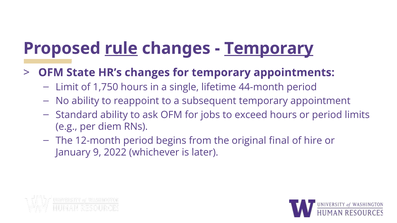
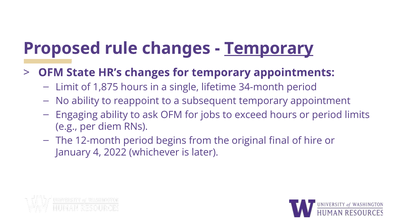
rule underline: present -> none
1,750: 1,750 -> 1,875
44-month: 44-month -> 34-month
Standard: Standard -> Engaging
9: 9 -> 4
